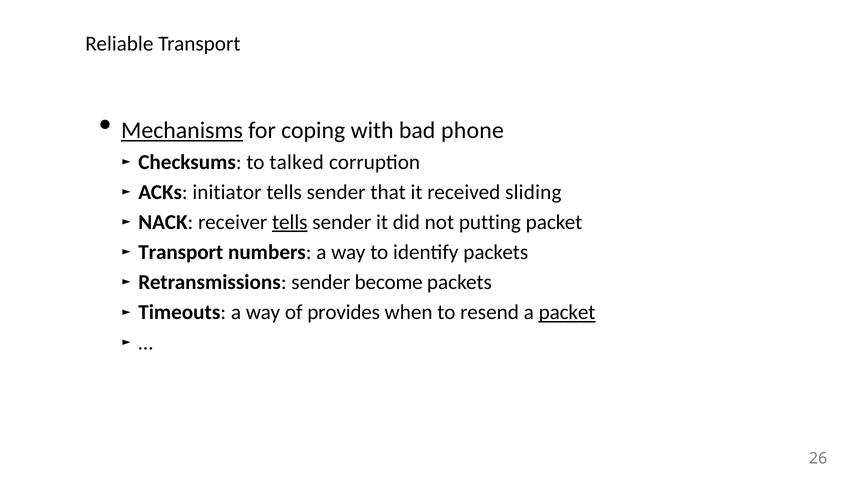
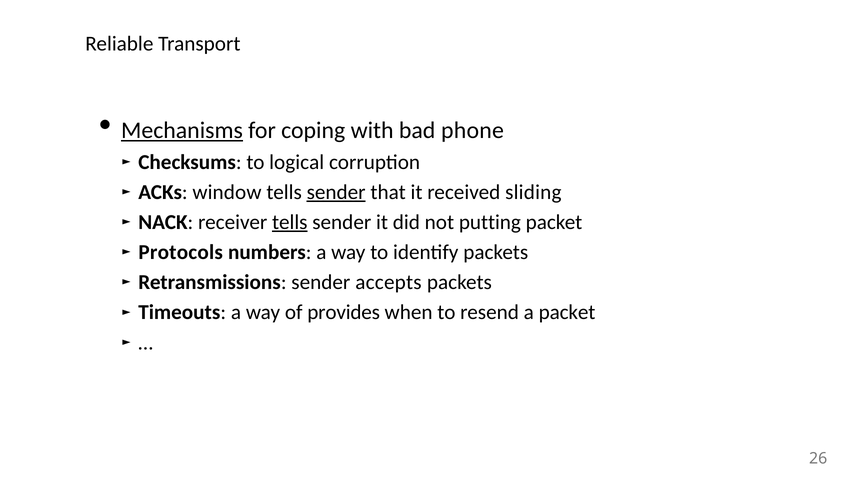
talked: talked -> logical
initiator: initiator -> window
sender at (336, 192) underline: none -> present
Transport at (181, 252): Transport -> Protocols
become: become -> accepts
packet at (567, 312) underline: present -> none
